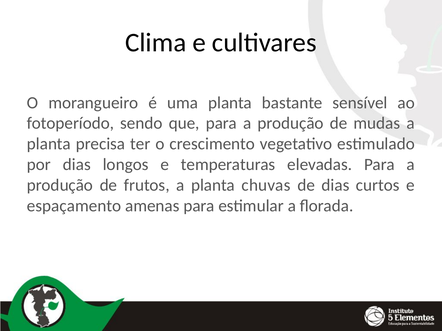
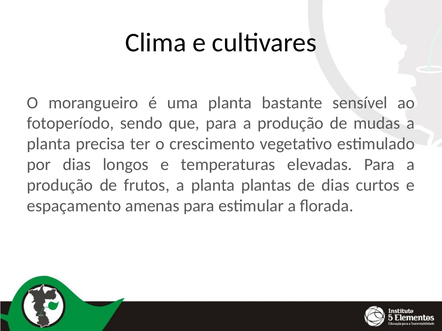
chuvas: chuvas -> plantas
